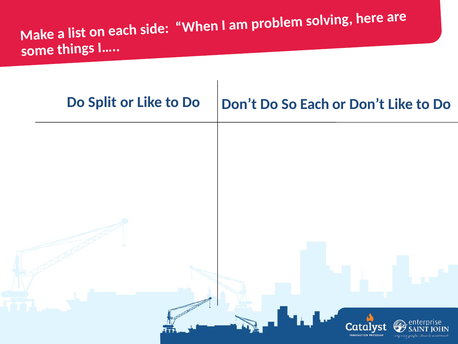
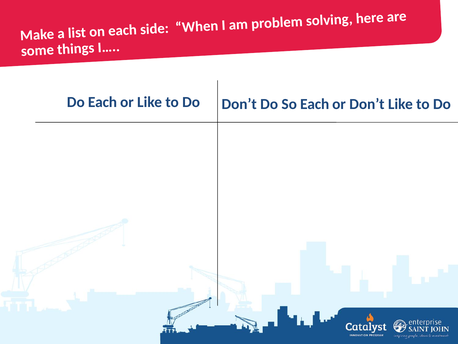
Do Split: Split -> Each
